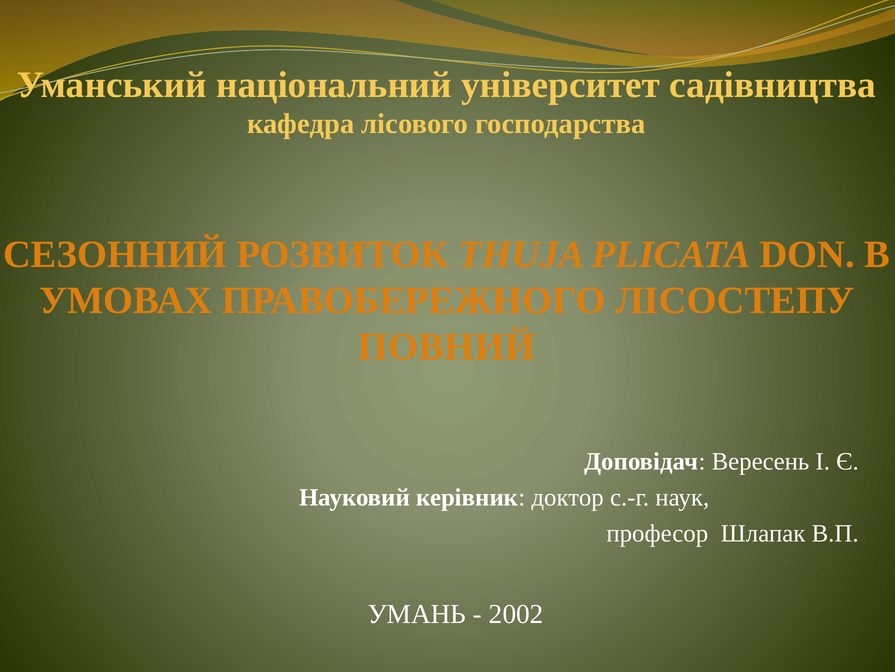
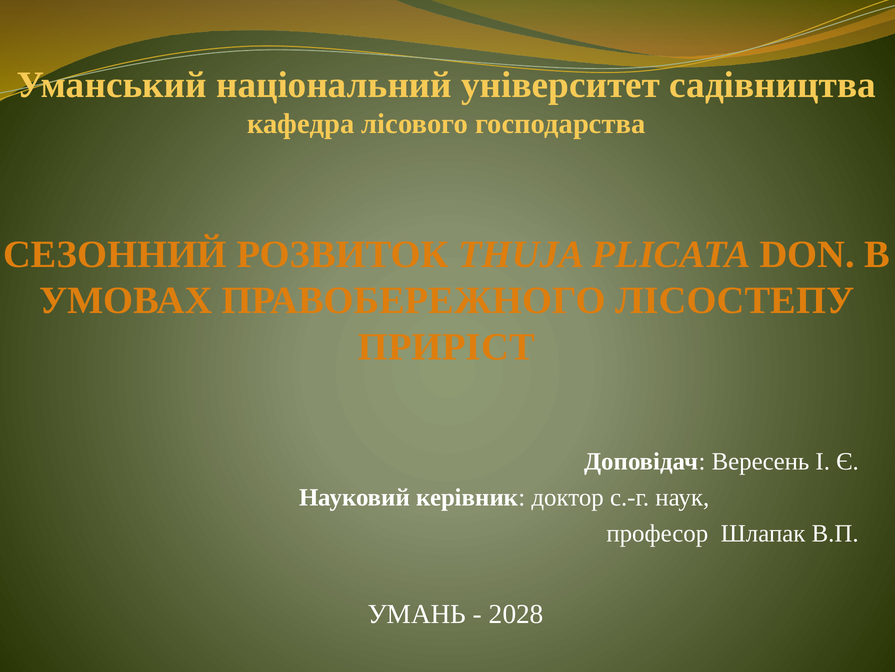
ПОВНИЙ: ПОВНИЙ -> ПРИРІСТ
2002: 2002 -> 2028
